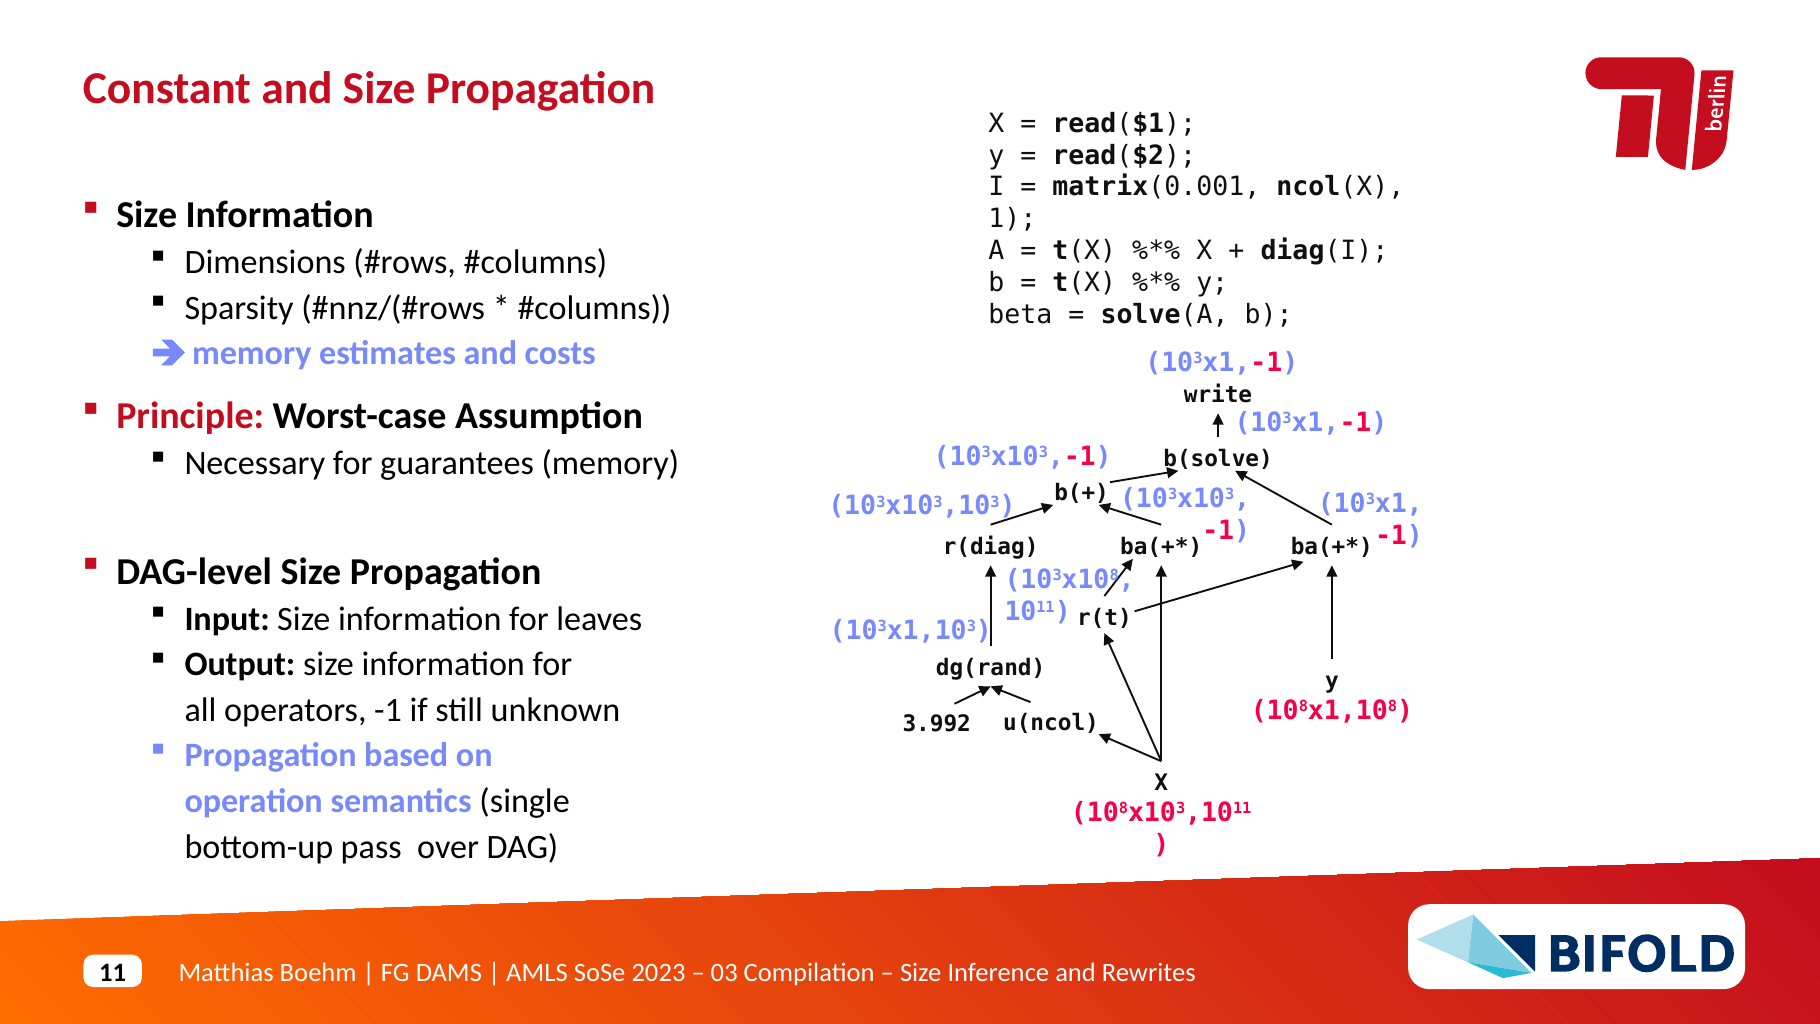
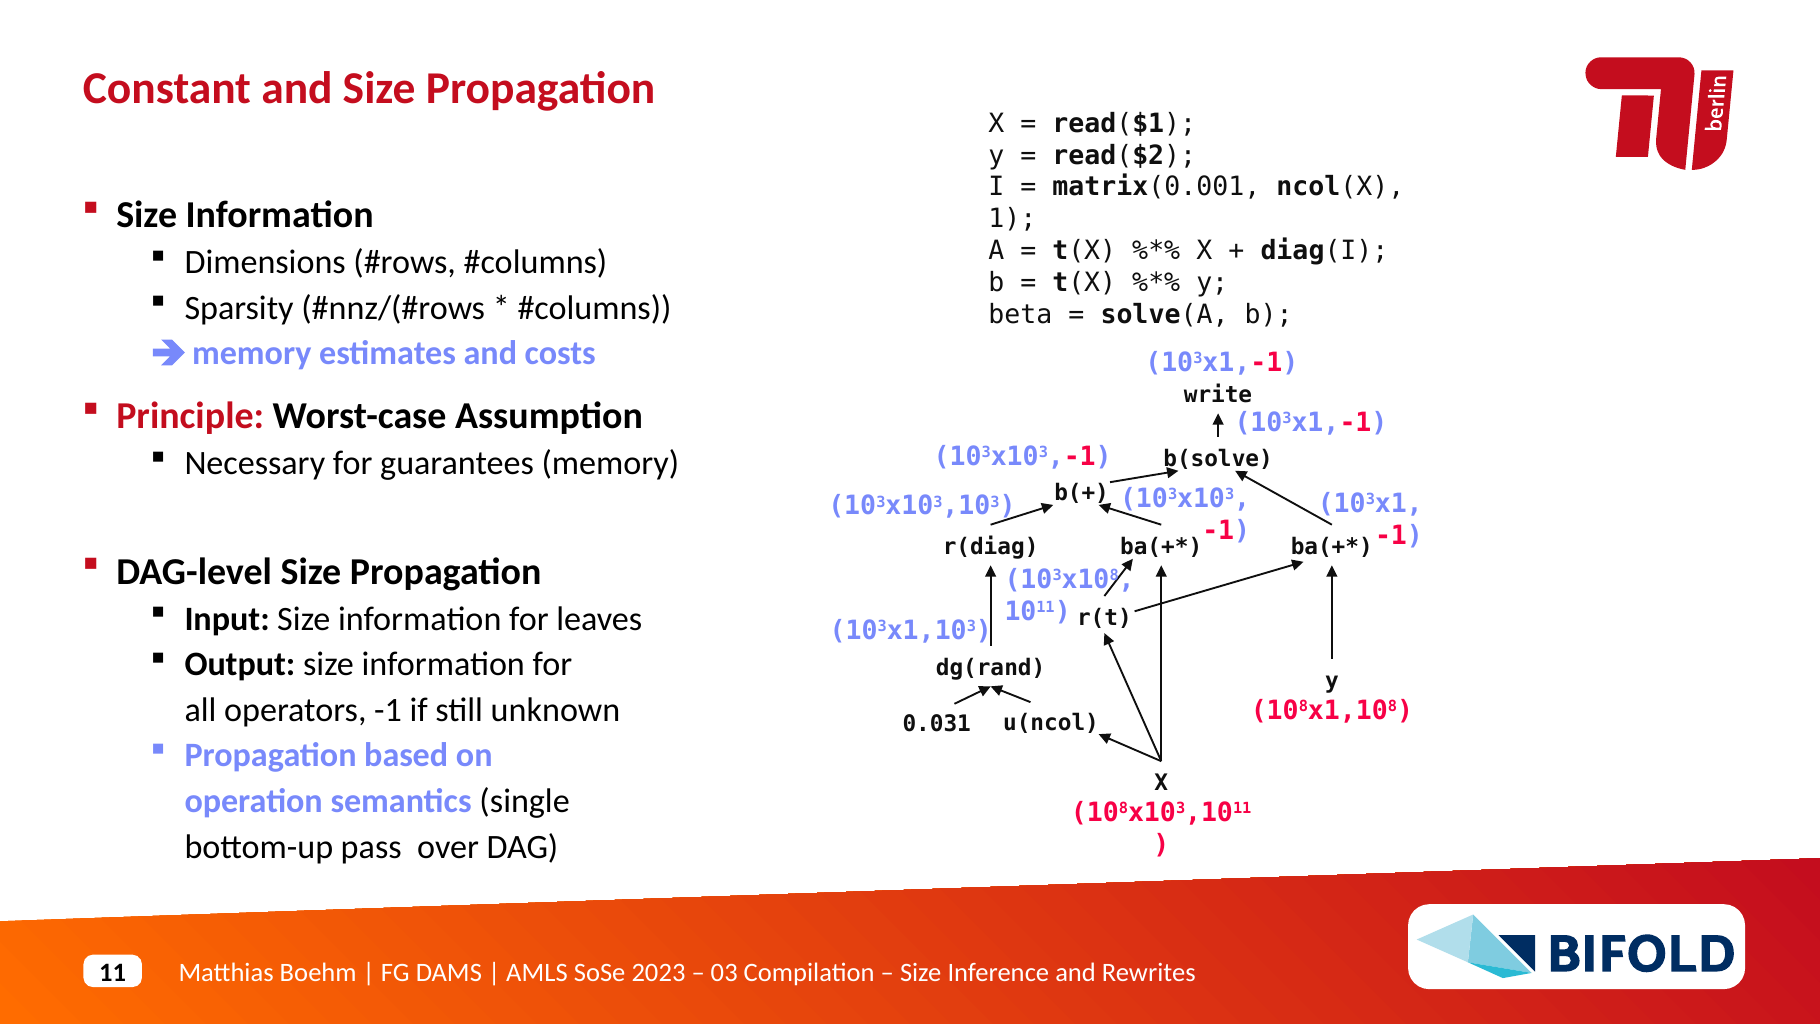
3.992: 3.992 -> 0.031
